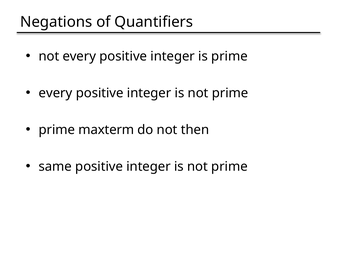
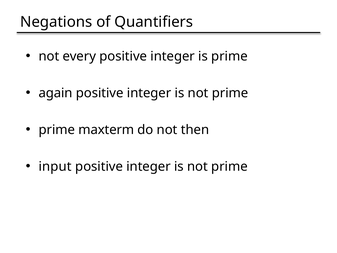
every at (56, 93): every -> again
same: same -> input
